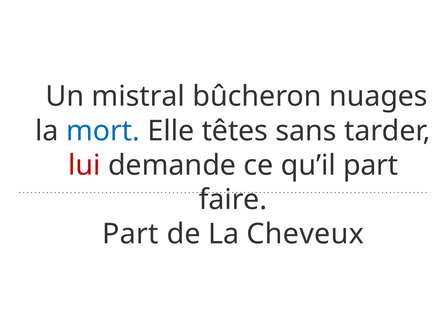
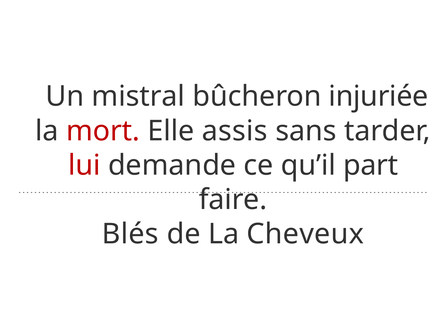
nuages: nuages -> injuriée
mort colour: blue -> red
têtes: têtes -> assis
Part at (130, 234): Part -> Blés
